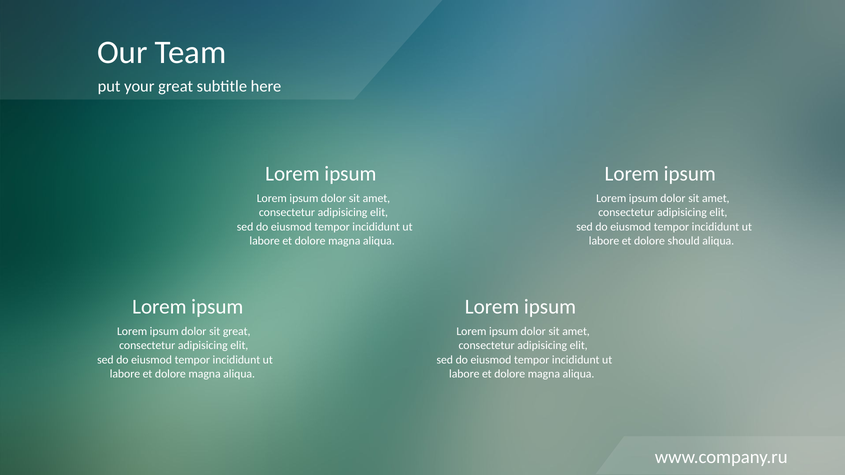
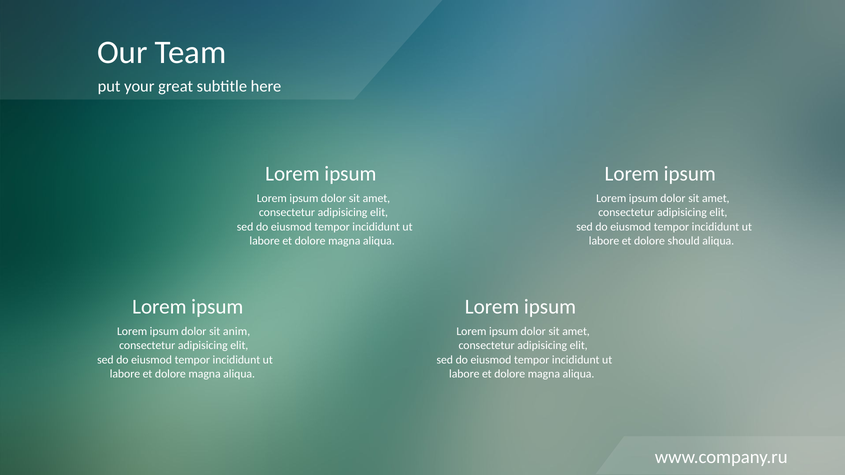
sit great: great -> anim
